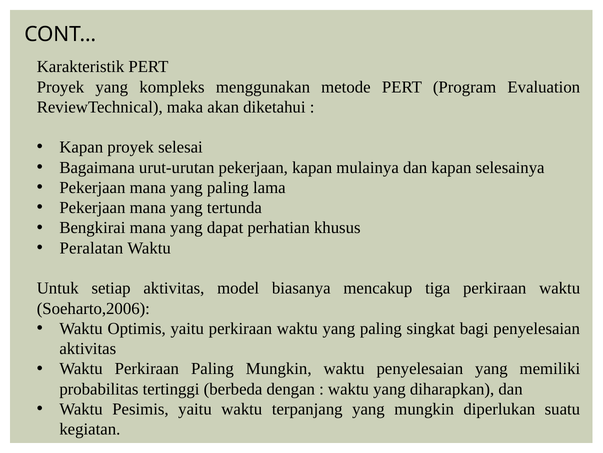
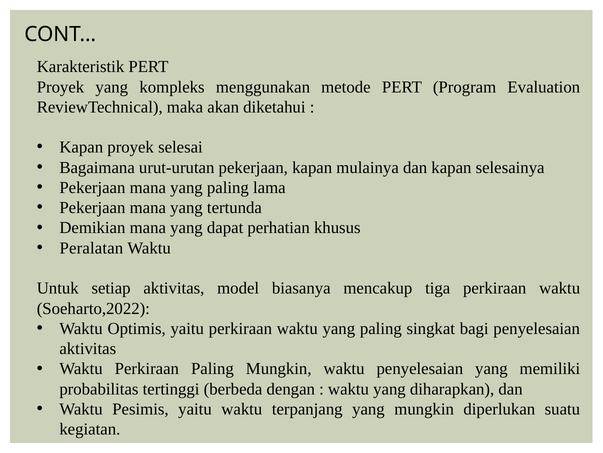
Bengkirai: Bengkirai -> Demikian
Soeharto,2006: Soeharto,2006 -> Soeharto,2022
